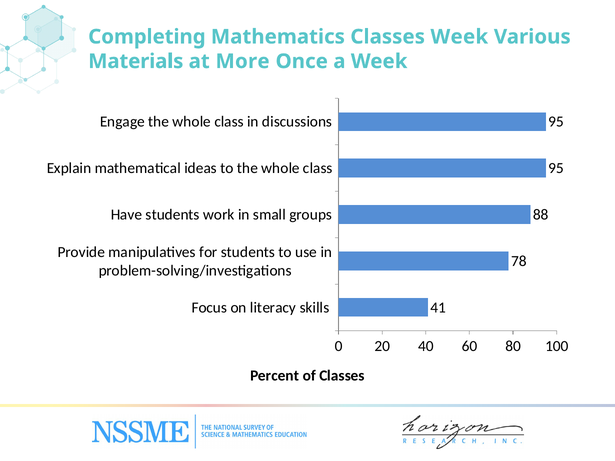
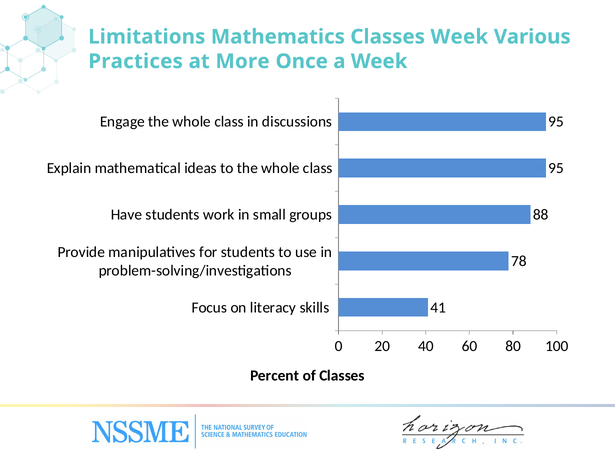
Completing: Completing -> Limitations
Materials: Materials -> Practices
